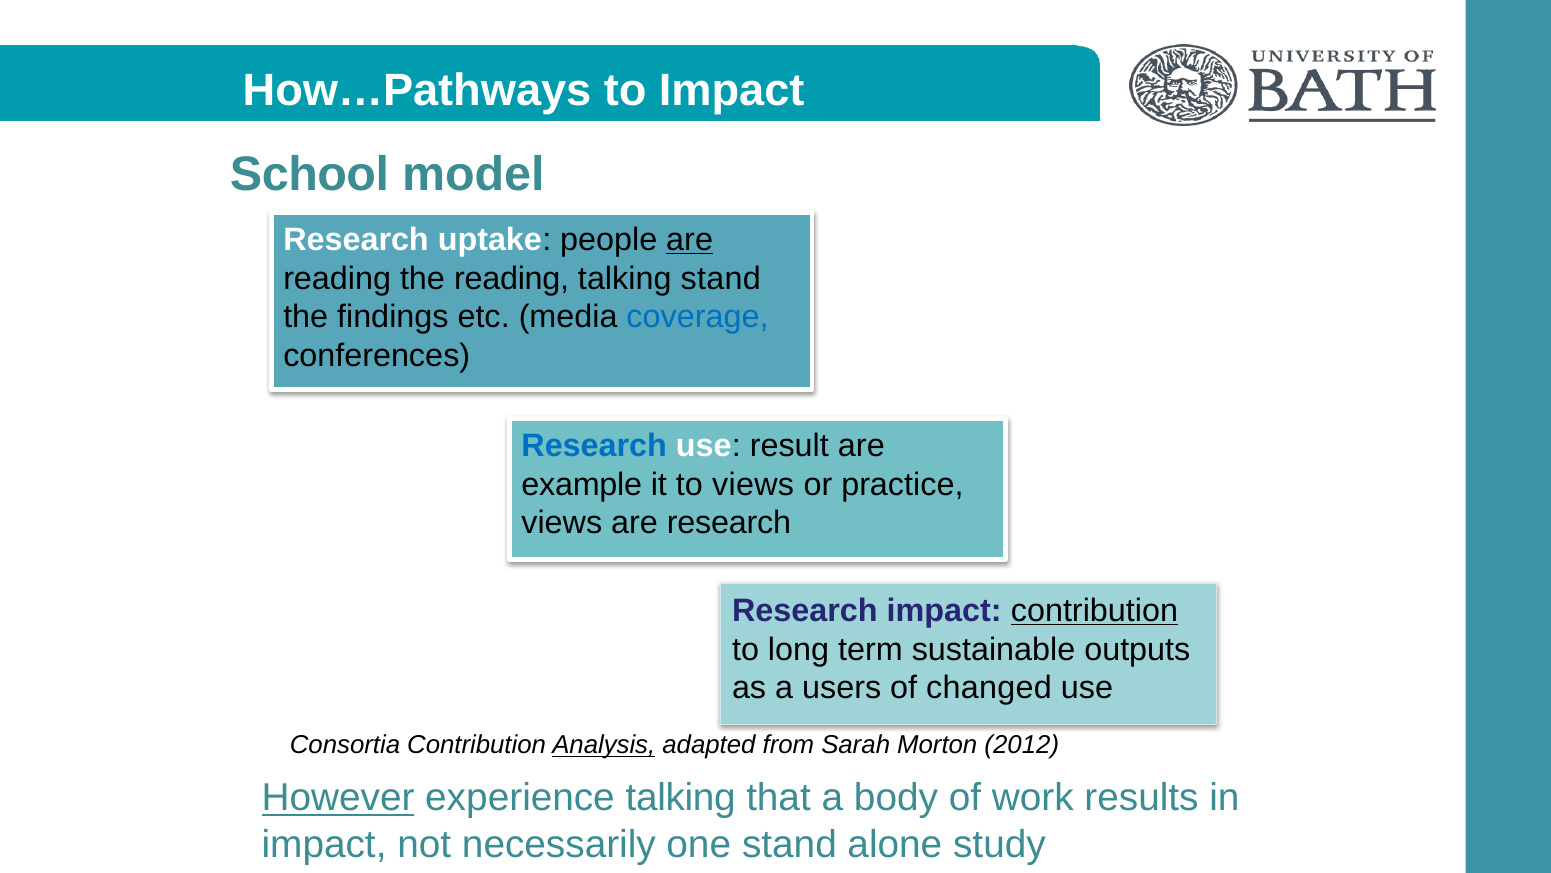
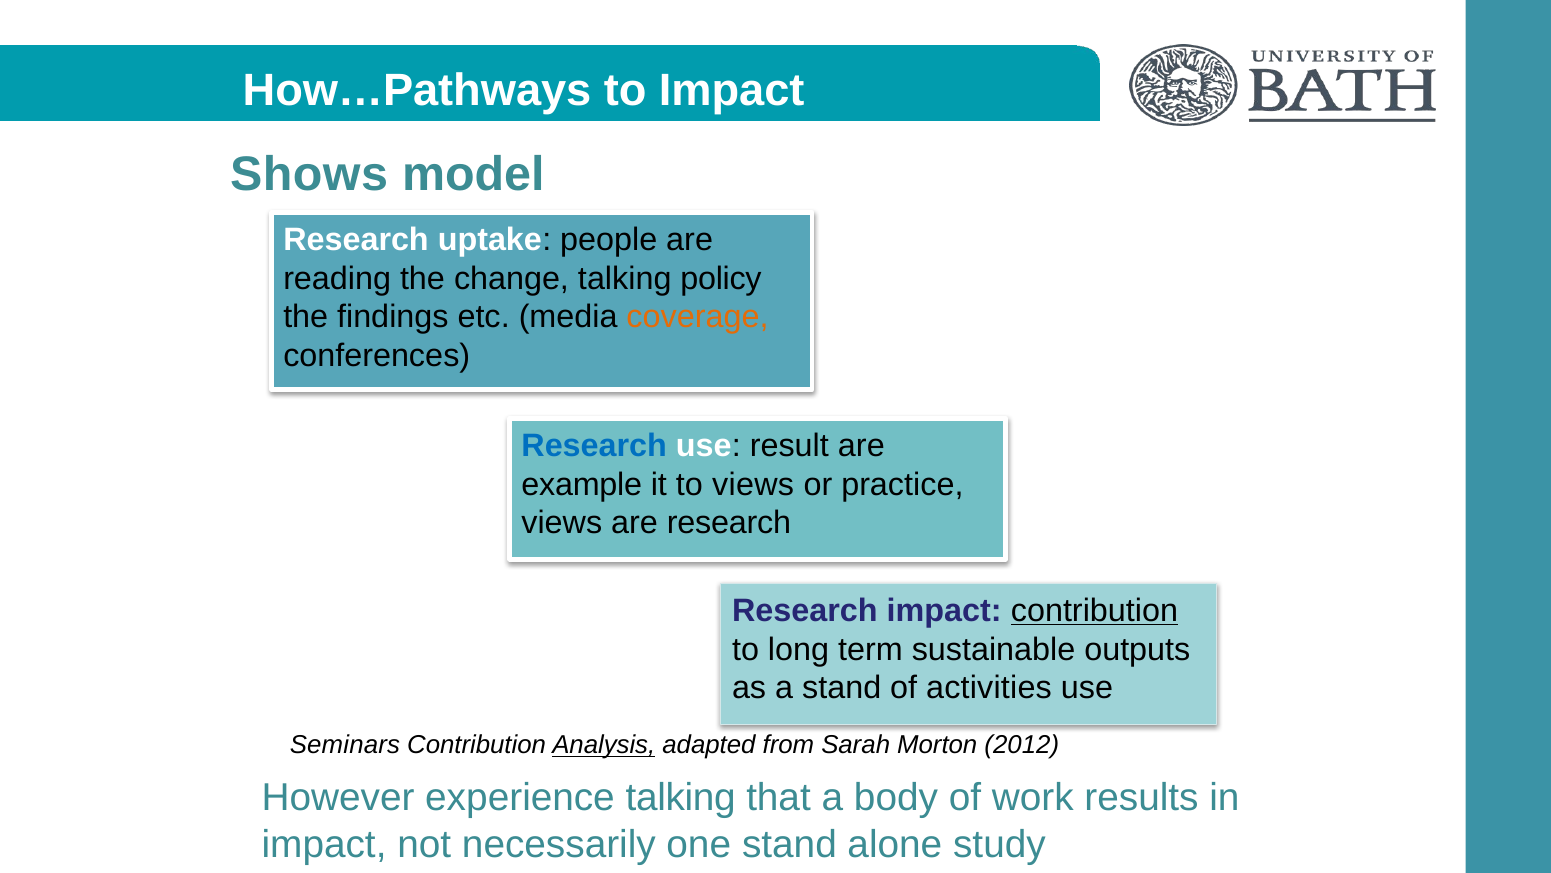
School: School -> Shows
are at (690, 239) underline: present -> none
the reading: reading -> change
talking stand: stand -> policy
coverage colour: blue -> orange
a users: users -> stand
changed: changed -> activities
Consortia: Consortia -> Seminars
However underline: present -> none
